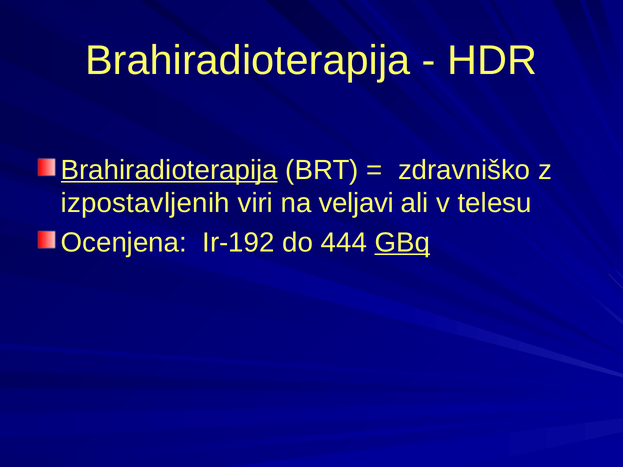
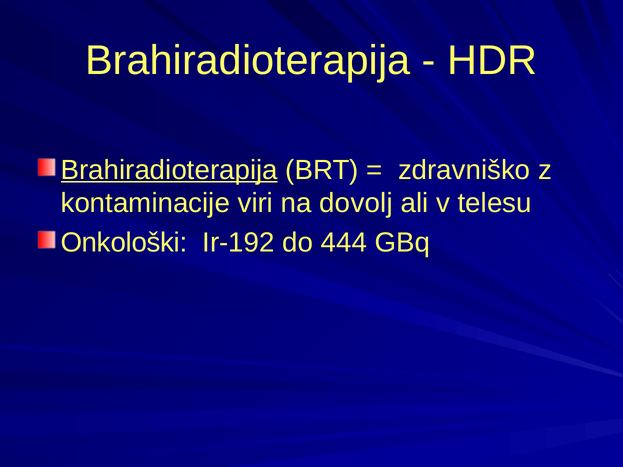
izpostavljenih: izpostavljenih -> kontaminacije
veljavi: veljavi -> dovolj
Ocenjena: Ocenjena -> Onkološki
GBq underline: present -> none
